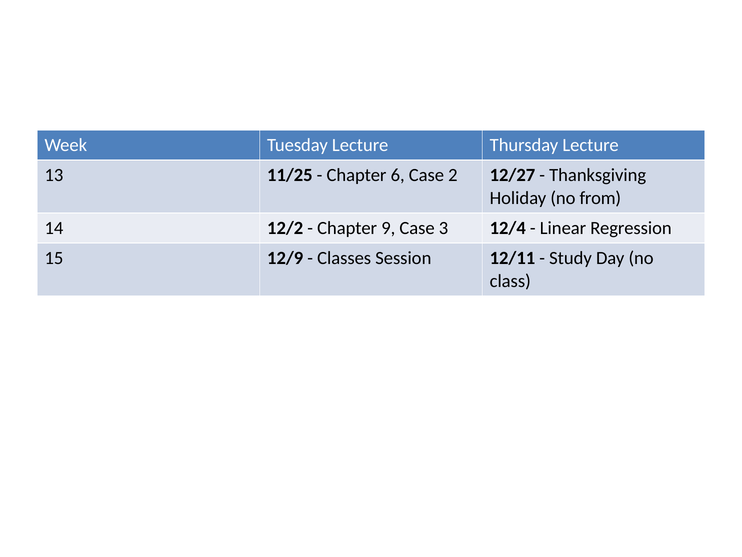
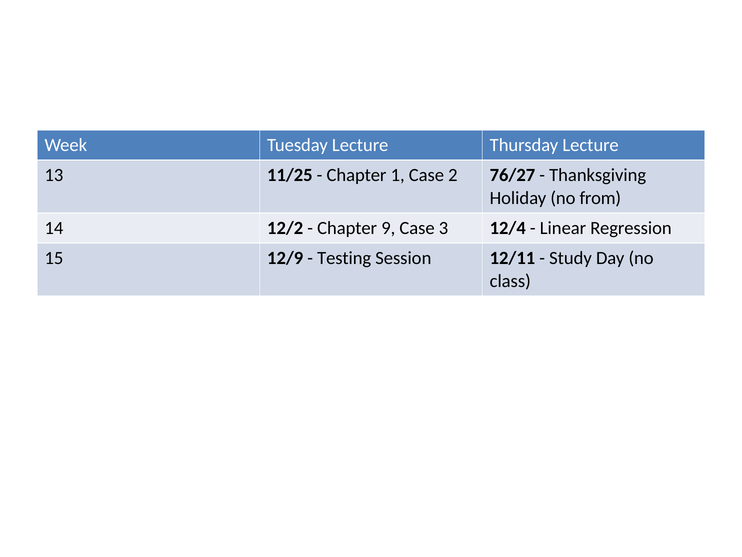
6: 6 -> 1
12/27: 12/27 -> 76/27
Classes: Classes -> Testing
